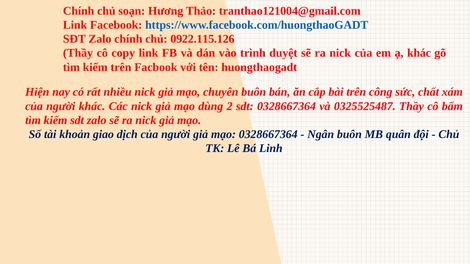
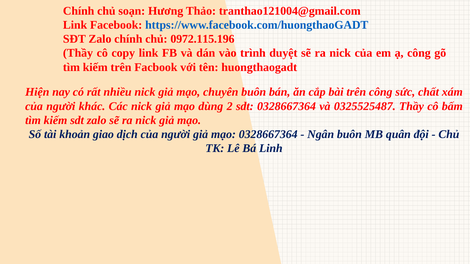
0922.115.126: 0922.115.126 -> 0972.115.196
ạ khác: khác -> công
